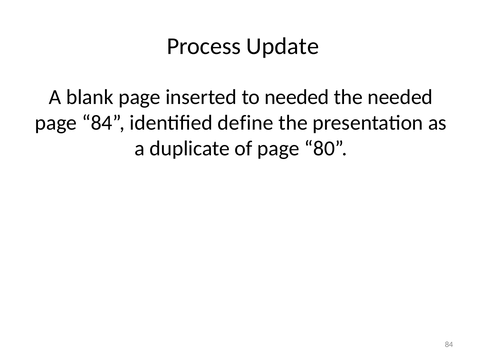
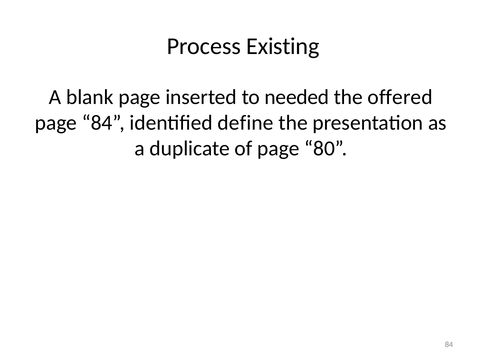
Update: Update -> Existing
the needed: needed -> offered
